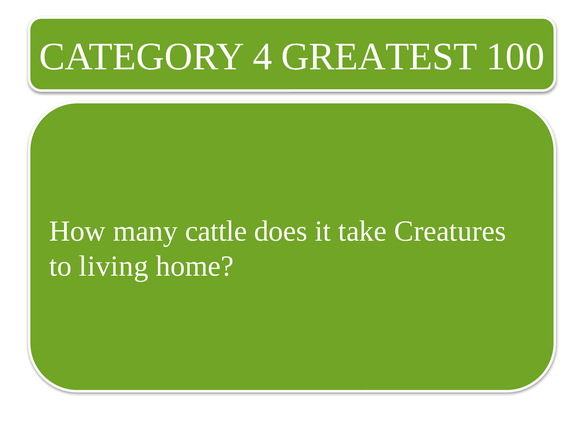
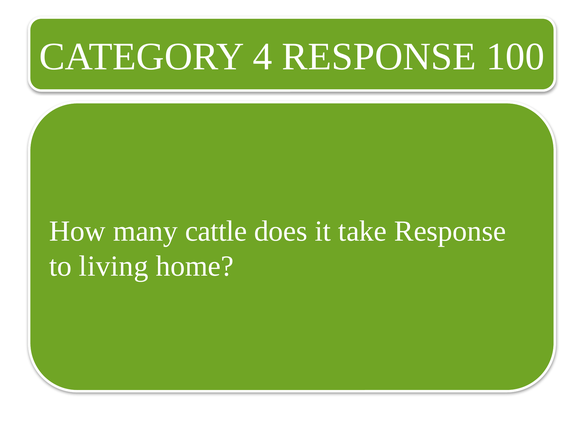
4 GREATEST: GREATEST -> RESPONSE
take Creatures: Creatures -> Response
